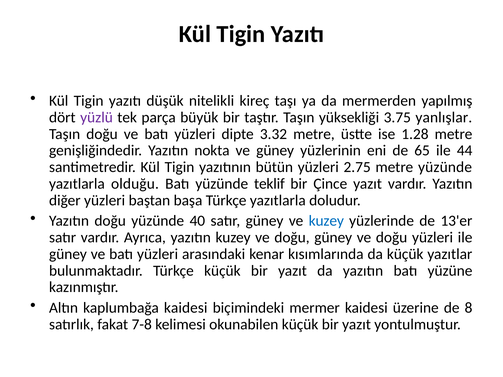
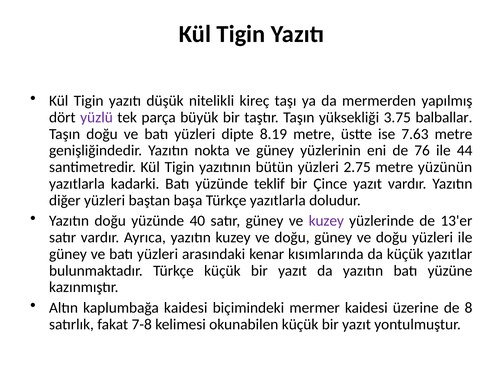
yanlışlar: yanlışlar -> balballar
3.32: 3.32 -> 8.19
1.28: 1.28 -> 7.63
65: 65 -> 76
metre yüzünde: yüzünde -> yüzünün
olduğu: olduğu -> kadarki
kuzey at (326, 221) colour: blue -> purple
